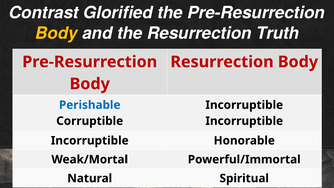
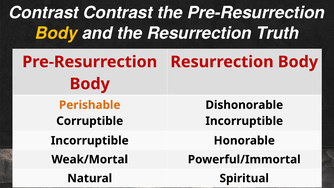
Contrast Glorified: Glorified -> Contrast
Perishable colour: blue -> orange
Incorruptible at (244, 105): Incorruptible -> Dishonorable
